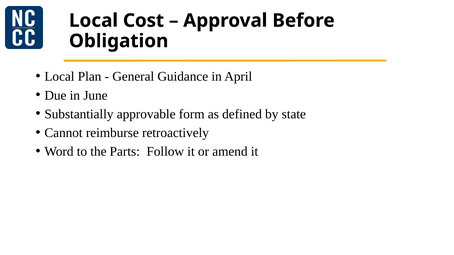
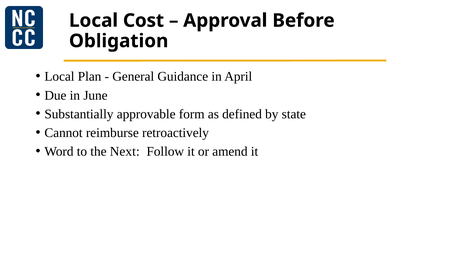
Parts: Parts -> Next
